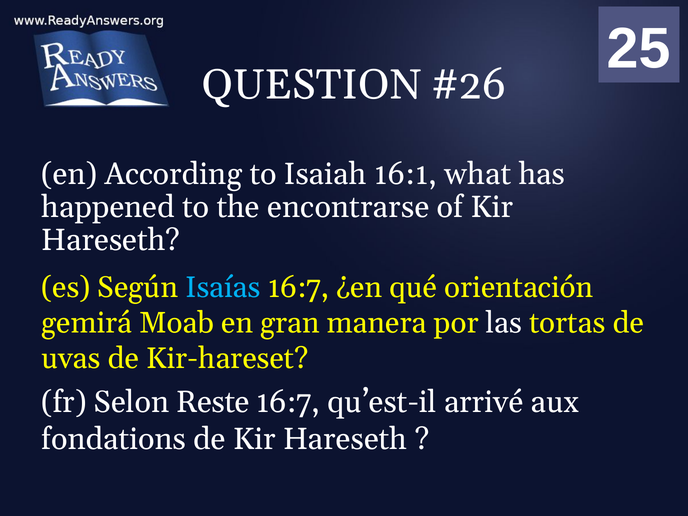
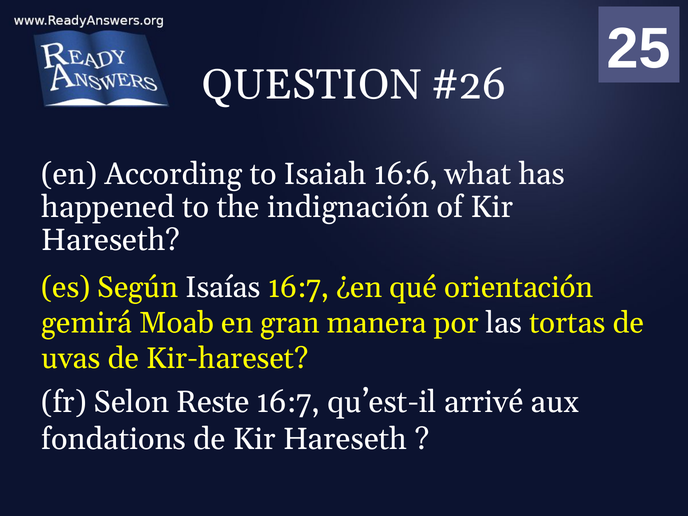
16:1: 16:1 -> 16:6
encontrarse: encontrarse -> indignación
Isaías colour: light blue -> white
